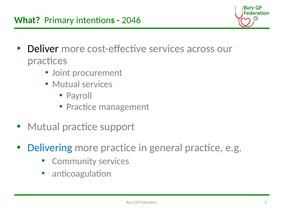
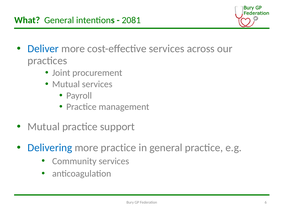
What Primary: Primary -> General
2046: 2046 -> 2081
Deliver colour: black -> blue
